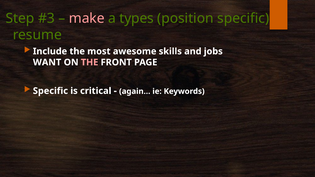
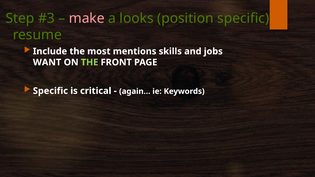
types: types -> looks
awesome: awesome -> mentions
THE at (90, 62) colour: pink -> light green
